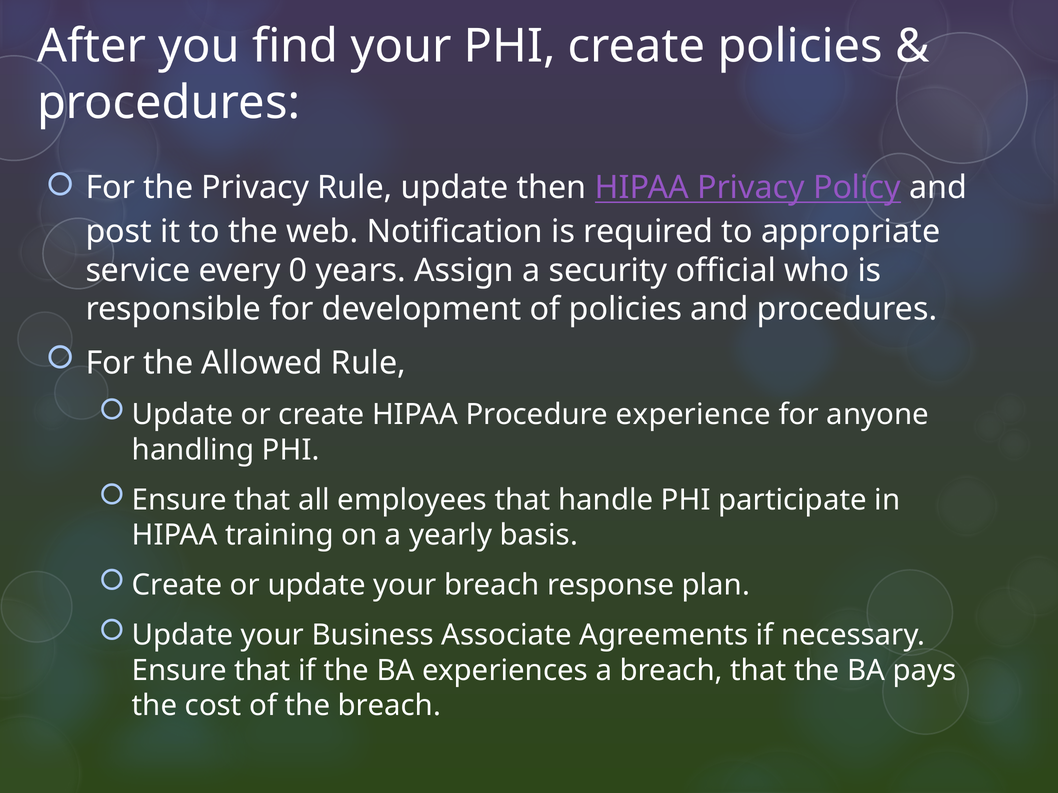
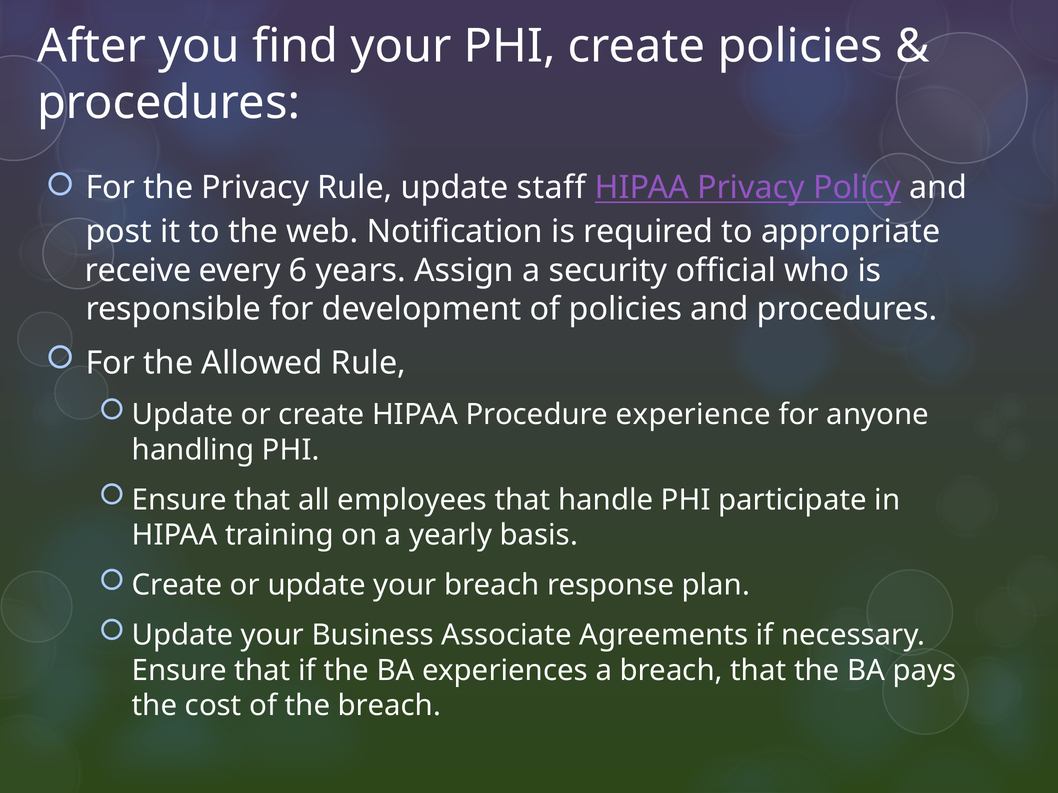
then: then -> staff
service: service -> receive
0: 0 -> 6
